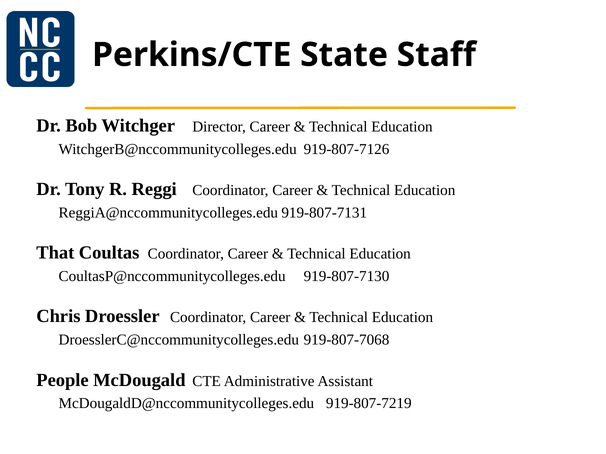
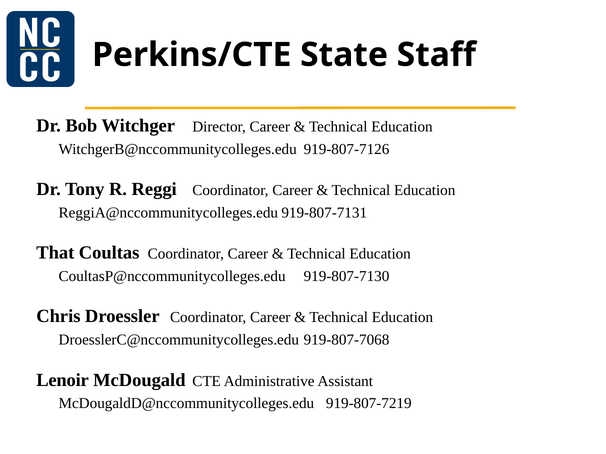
People: People -> Lenoir
